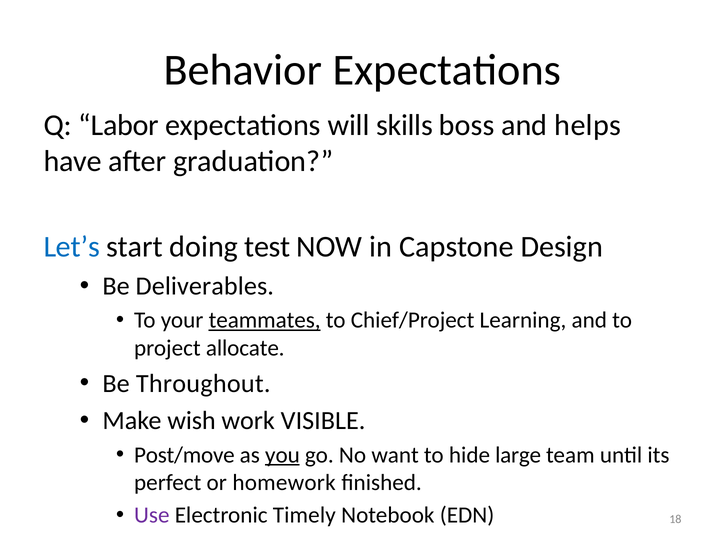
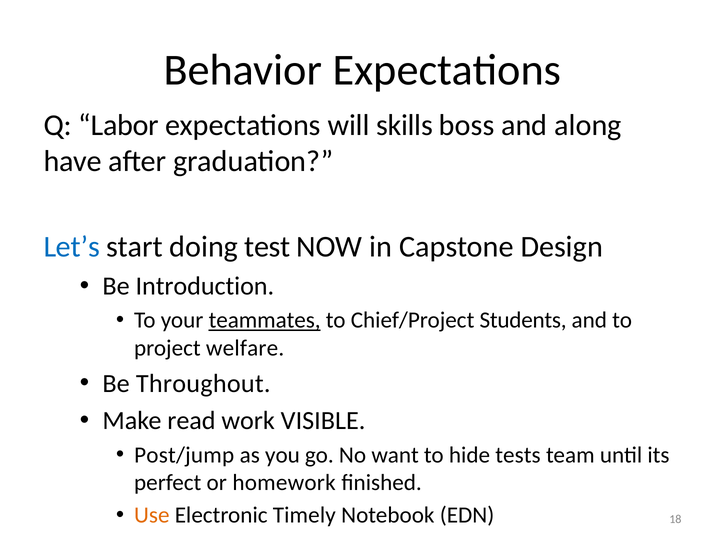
helps: helps -> along
Deliverables: Deliverables -> Introduction
Learning: Learning -> Students
allocate: allocate -> welfare
wish: wish -> read
Post/move: Post/move -> Post/jump
you underline: present -> none
large: large -> tests
Use colour: purple -> orange
